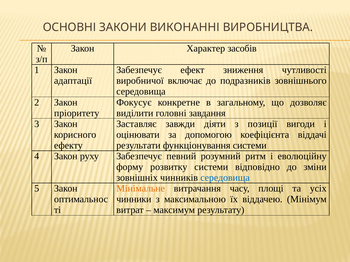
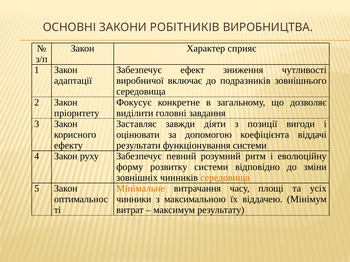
ВИКОНАННІ: ВИКОНАННІ -> РОБІТНИКІВ
засобів: засобів -> сприяє
середовища at (225, 178) colour: blue -> orange
